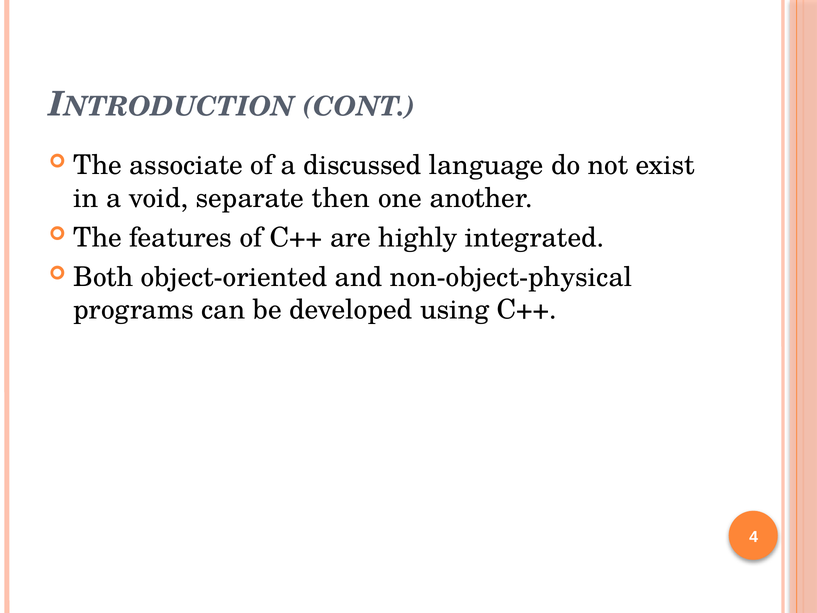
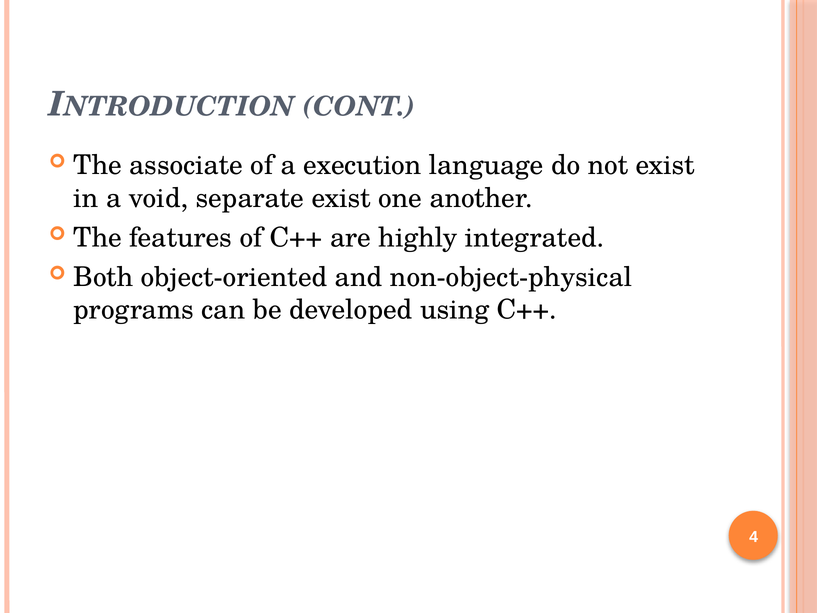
discussed: discussed -> execution
separate then: then -> exist
